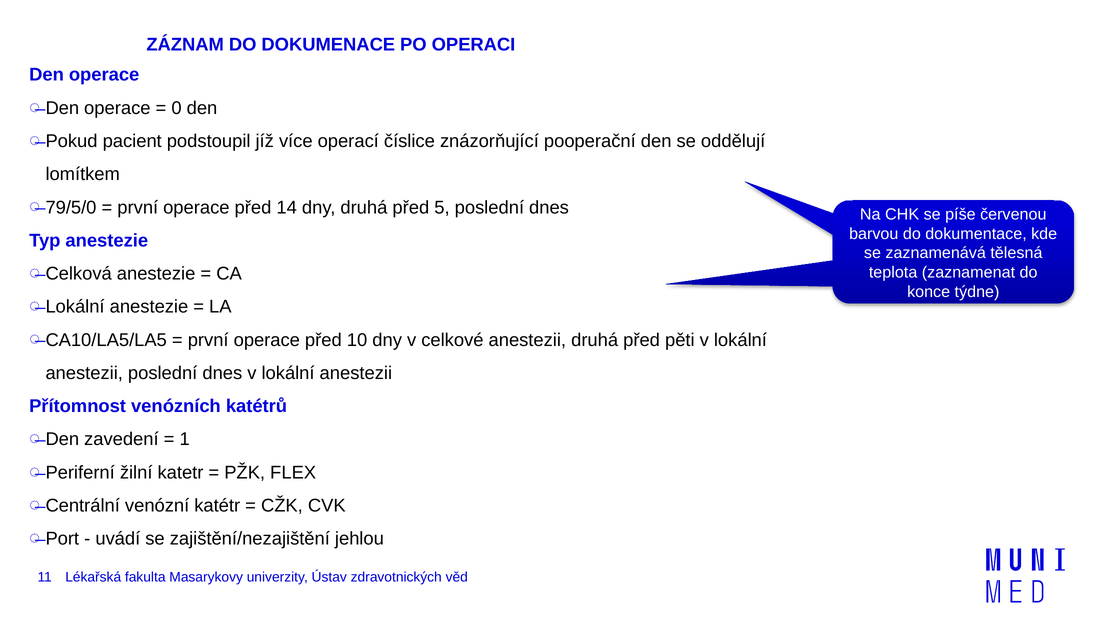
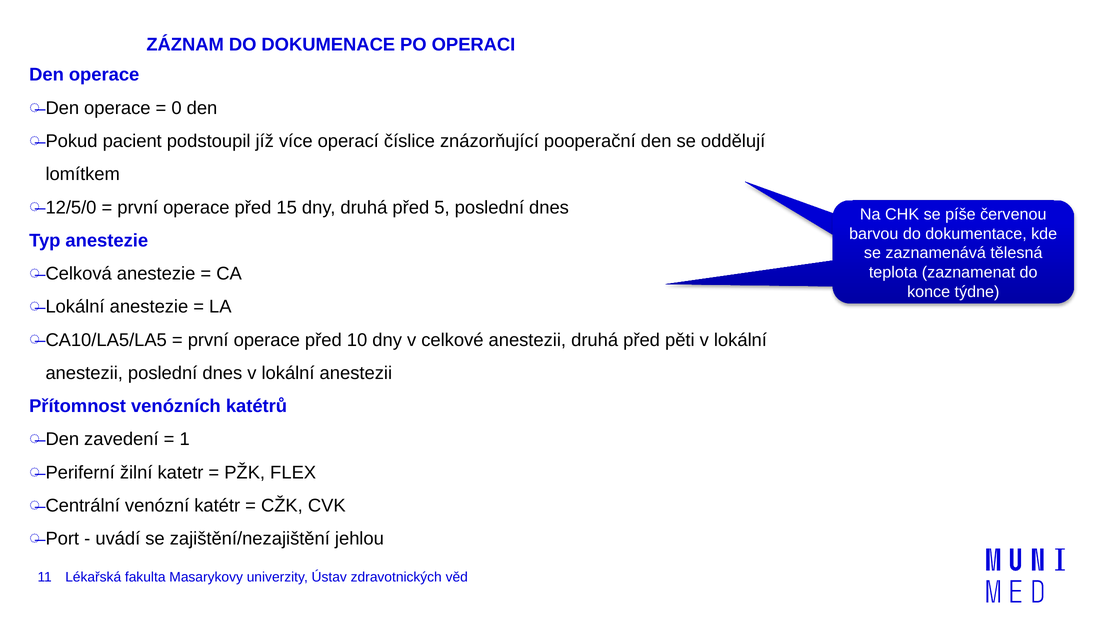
79/5/0: 79/5/0 -> 12/5/0
14: 14 -> 15
